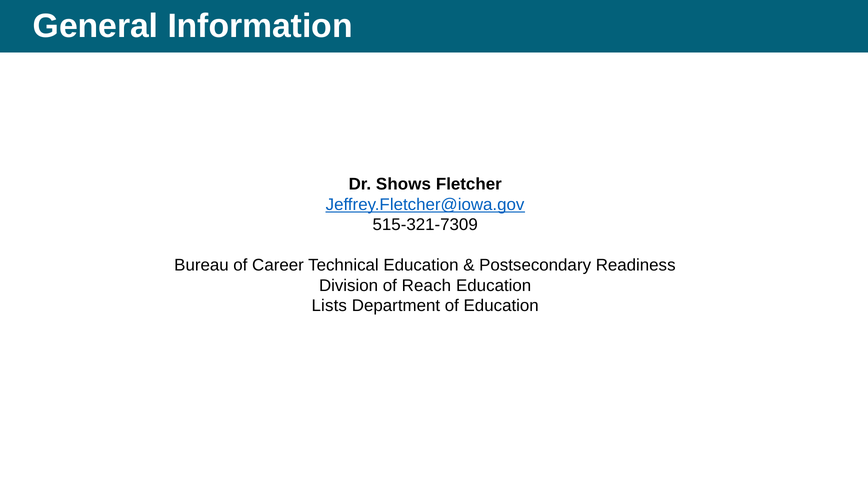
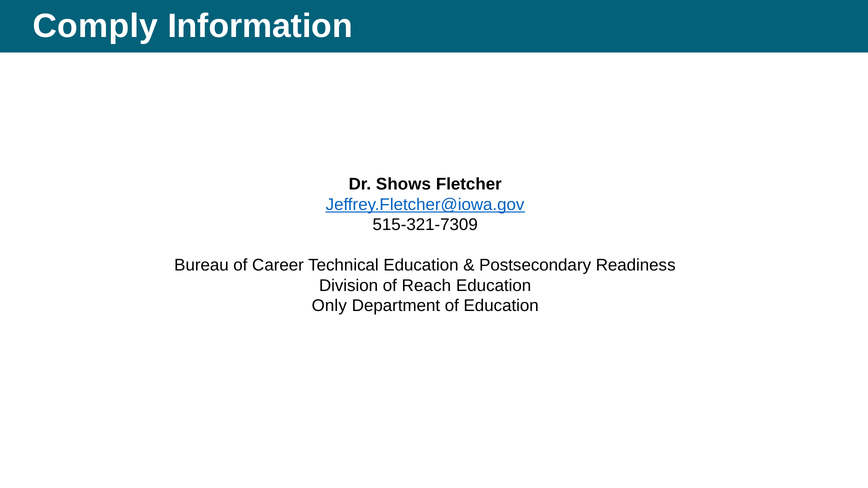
General: General -> Comply
Lists: Lists -> Only
